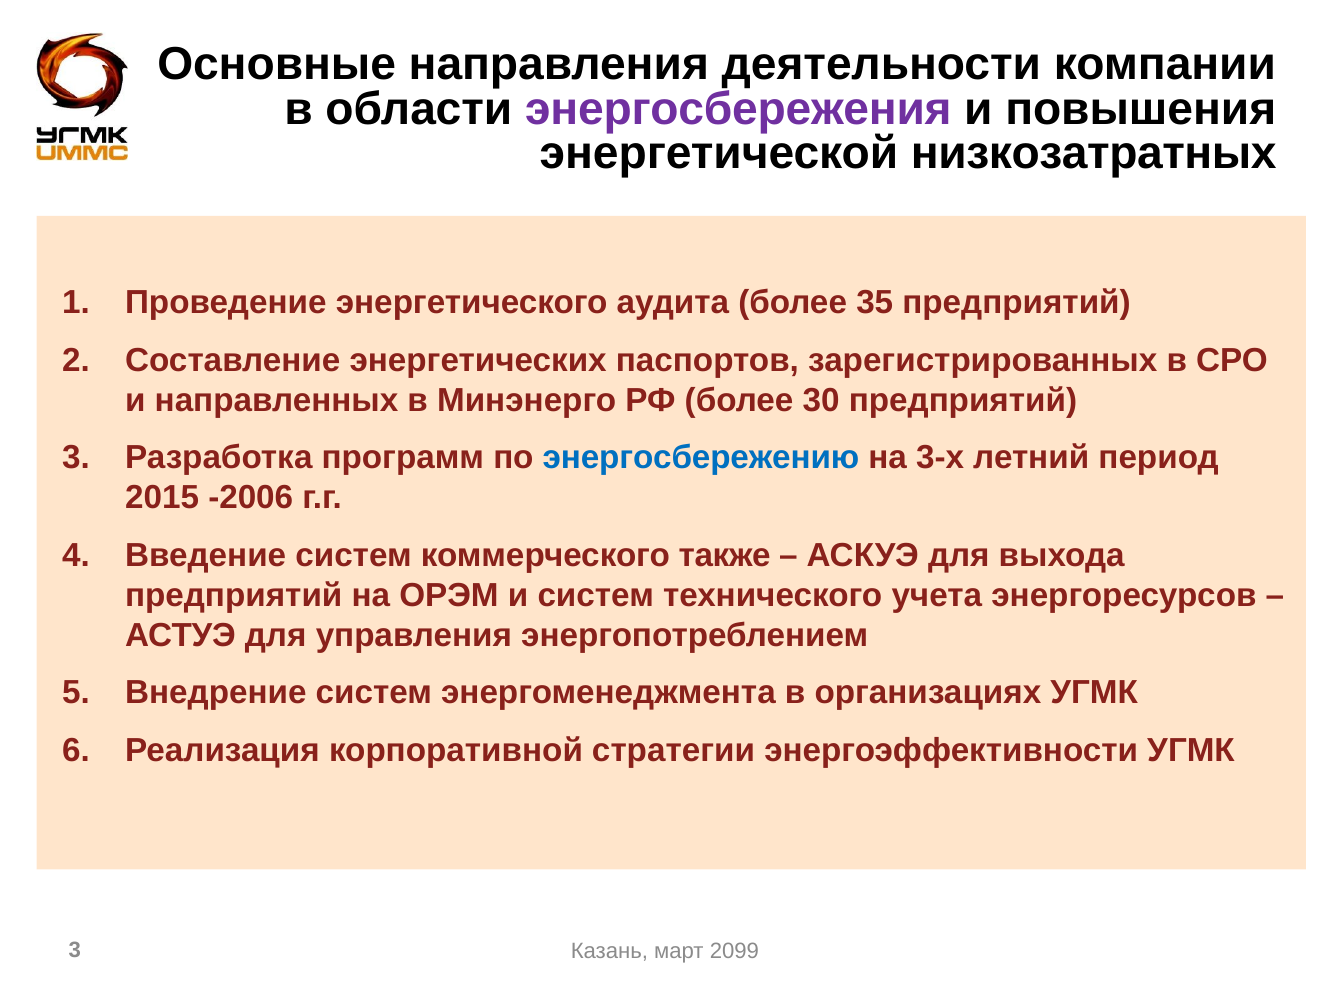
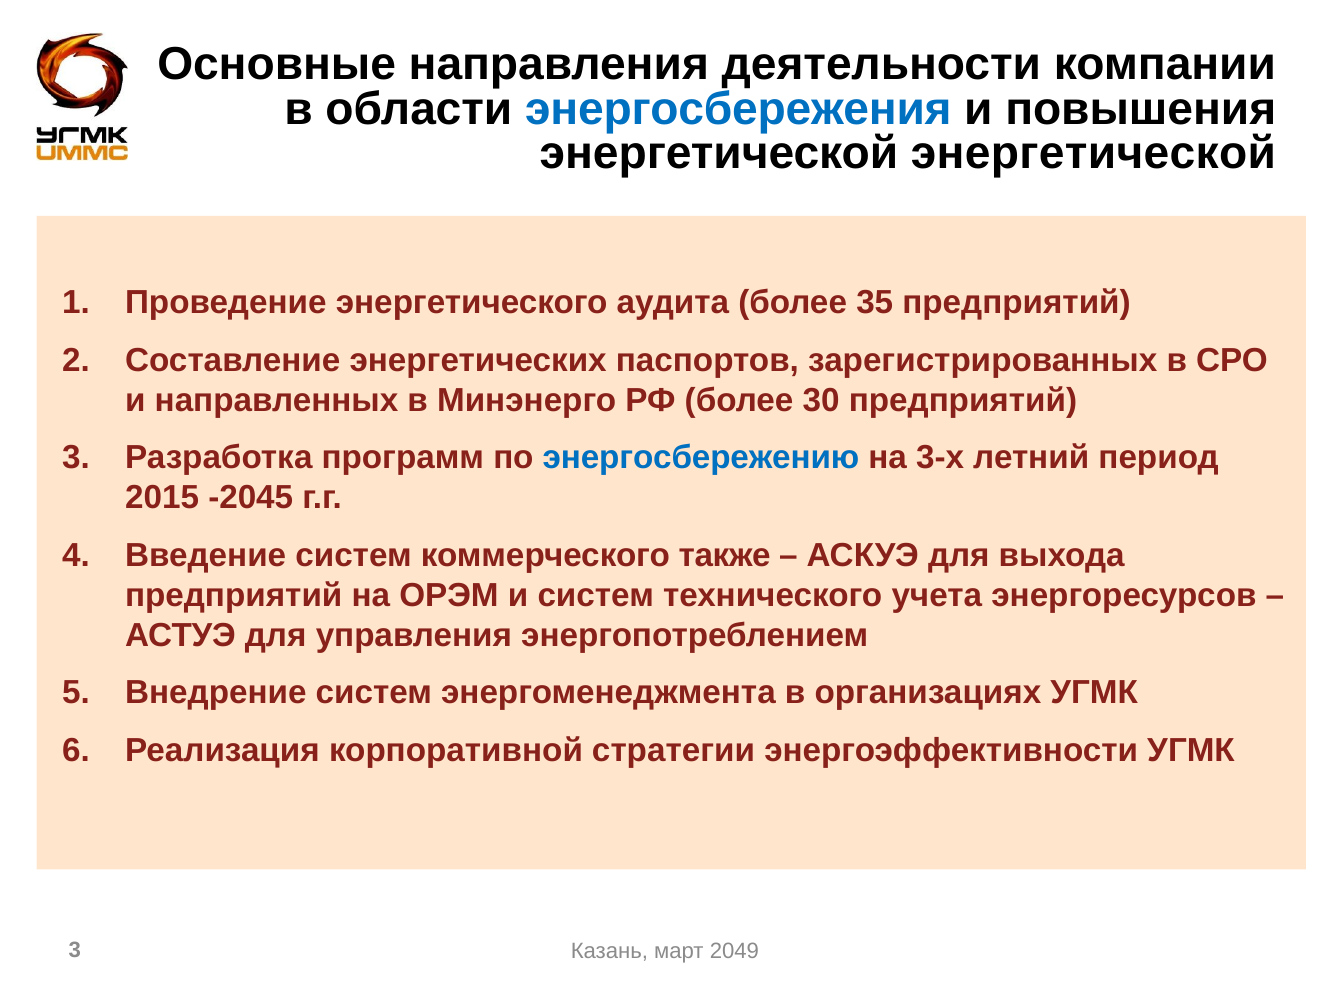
энергосбережения colour: purple -> blue
энергетической низкозатратных: низкозатратных -> энергетической
-2006: -2006 -> -2045
2099: 2099 -> 2049
